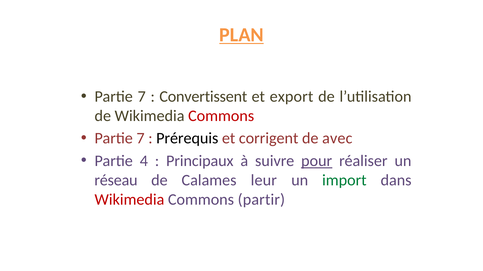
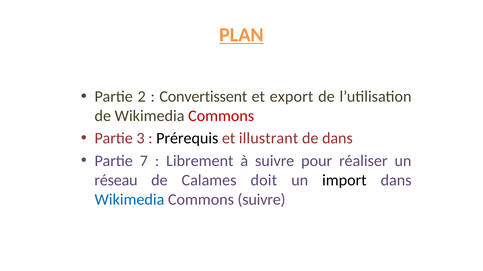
7 at (142, 97): 7 -> 2
7 at (141, 139): 7 -> 3
corrigent: corrigent -> illustrant
de avec: avec -> dans
4: 4 -> 7
Principaux: Principaux -> Librement
pour underline: present -> none
leur: leur -> doit
import colour: green -> black
Wikimedia at (129, 200) colour: red -> blue
Commons partir: partir -> suivre
